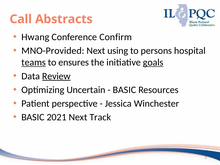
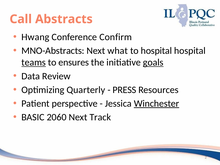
MNO-Provided: MNO-Provided -> MNO-Abstracts
using: using -> what
to persons: persons -> hospital
Review underline: present -> none
Uncertain: Uncertain -> Quarterly
BASIC at (124, 90): BASIC -> PRESS
Winchester underline: none -> present
2021: 2021 -> 2060
